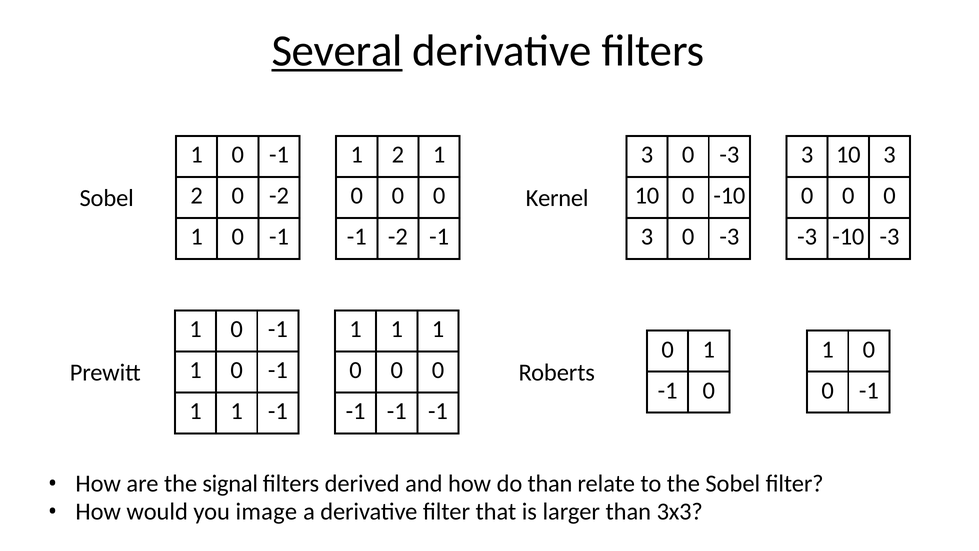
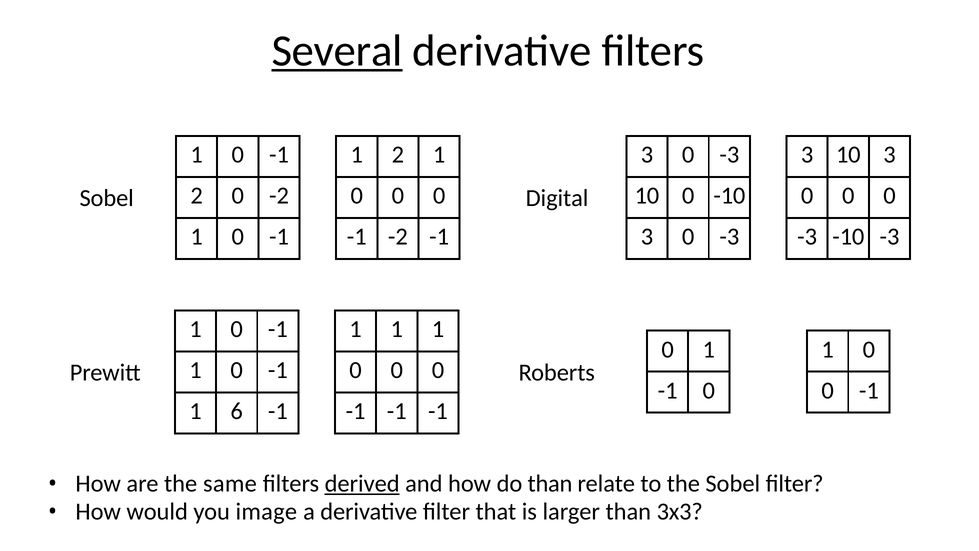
Kernel: Kernel -> Digital
1 at (237, 411): 1 -> 6
signal: signal -> same
derived underline: none -> present
